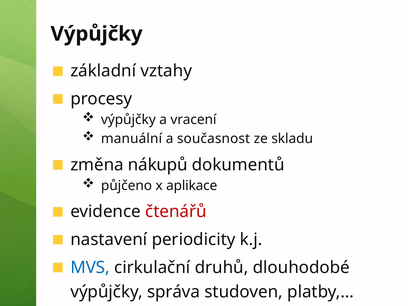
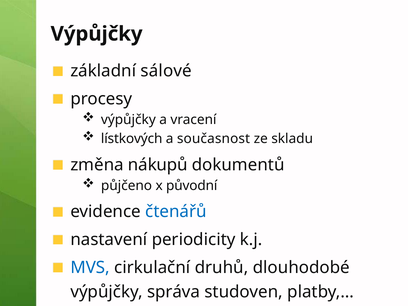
vztahy: vztahy -> sálové
manuální: manuální -> lístkových
aplikace: aplikace -> původní
čtenářů colour: red -> blue
